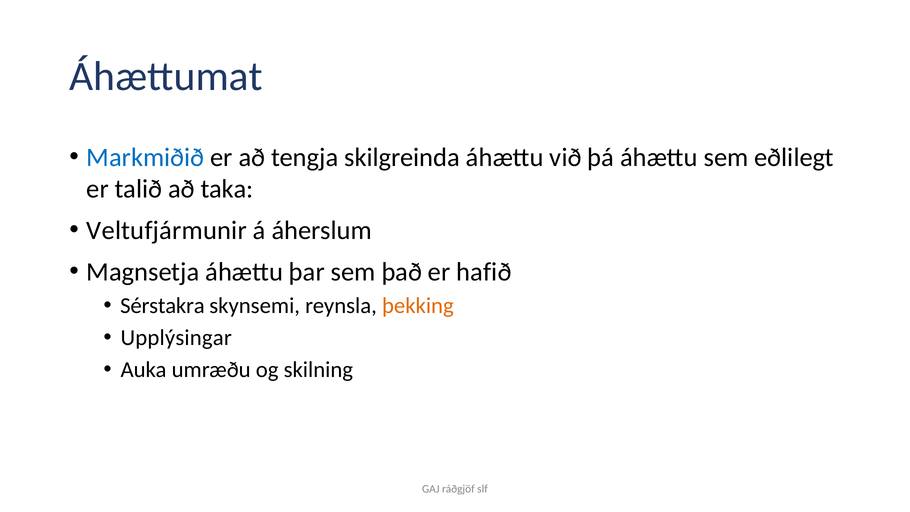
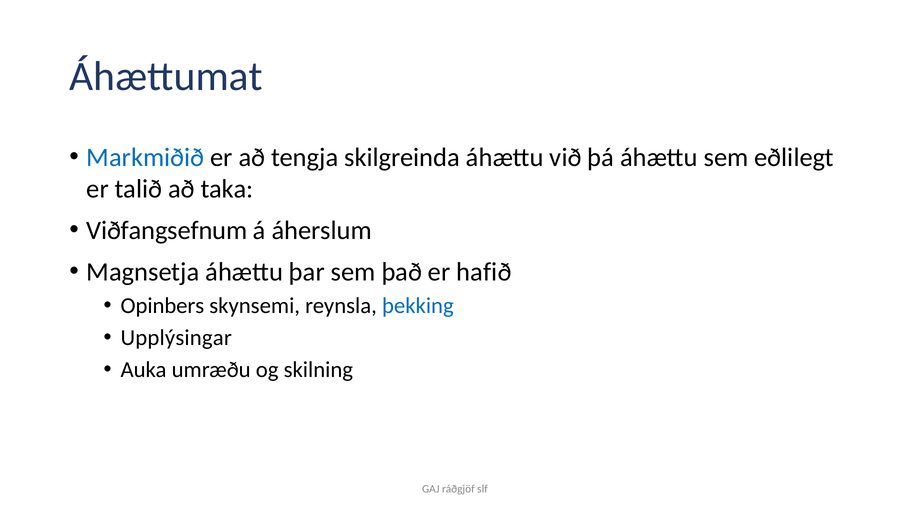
Veltufjármunir: Veltufjármunir -> Viðfangsefnum
Sérstakra: Sérstakra -> Opinbers
þekking colour: orange -> blue
